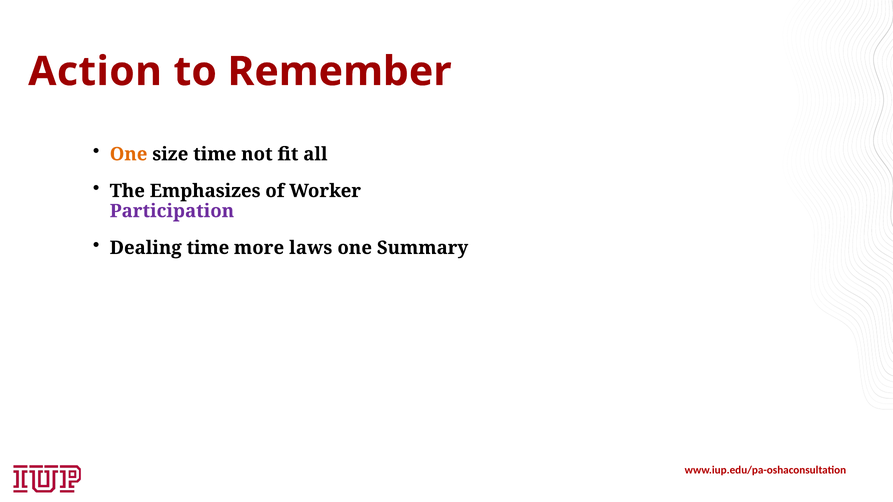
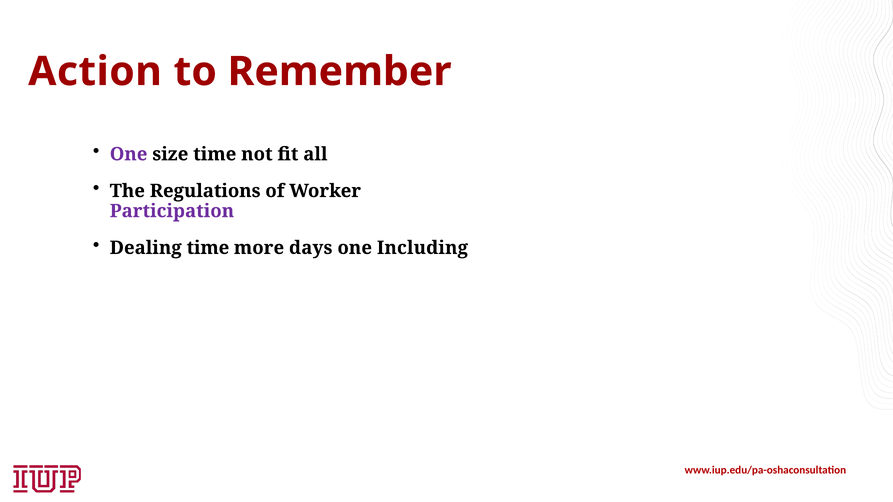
One at (129, 154) colour: orange -> purple
Emphasizes: Emphasizes -> Regulations
laws: laws -> days
Summary: Summary -> Including
